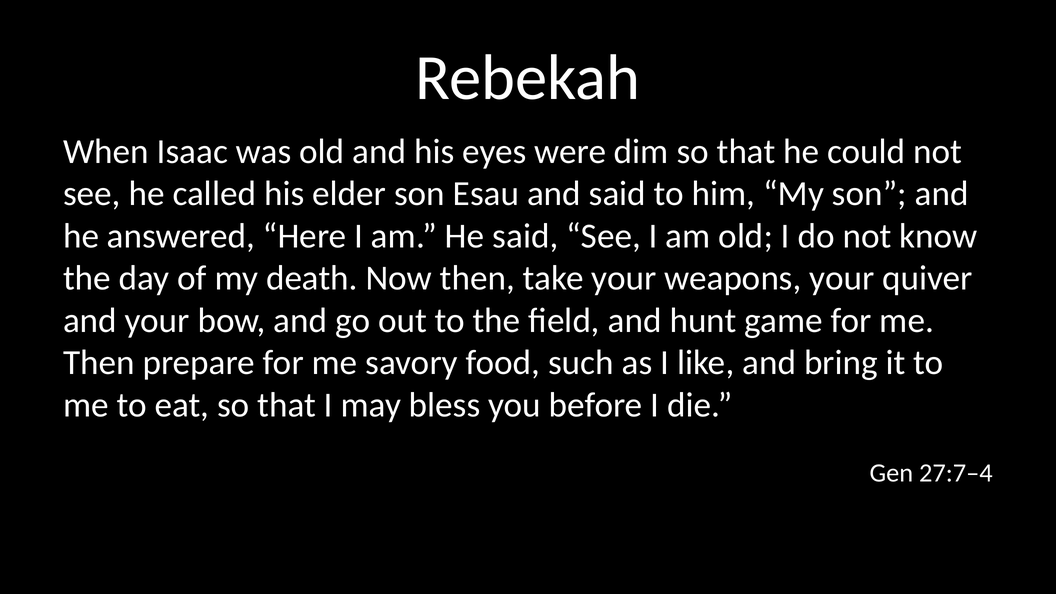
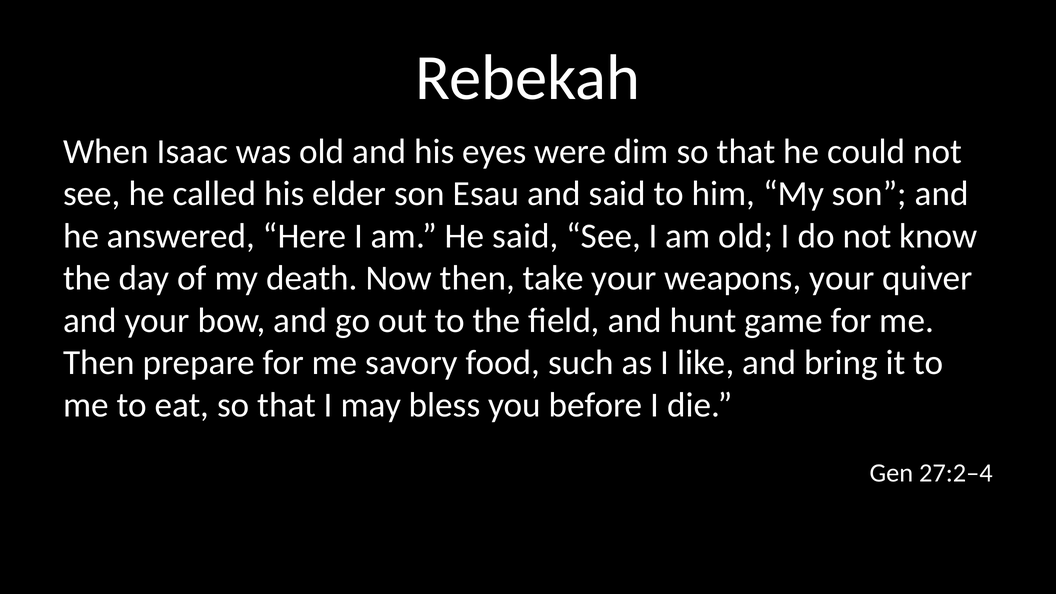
27:7–4: 27:7–4 -> 27:2–4
